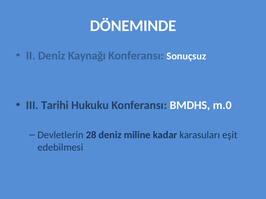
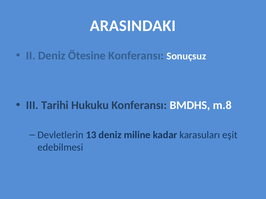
DÖNEMINDE: DÖNEMINDE -> ARASINDAKI
Kaynağı: Kaynağı -> Ötesine
m.0: m.0 -> m.8
28: 28 -> 13
